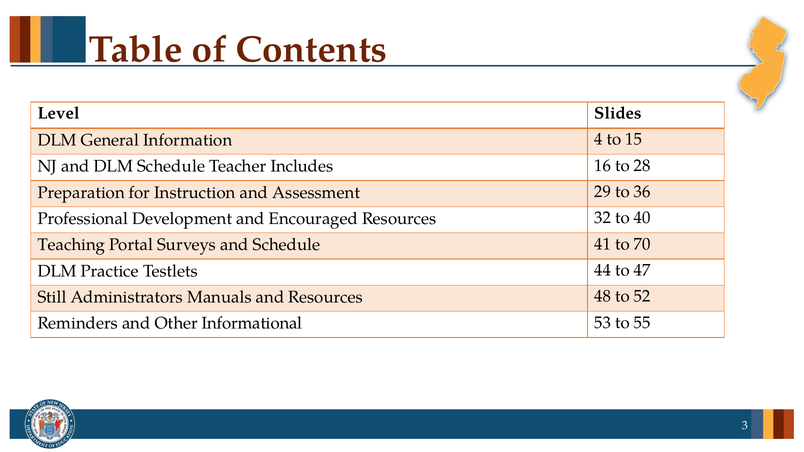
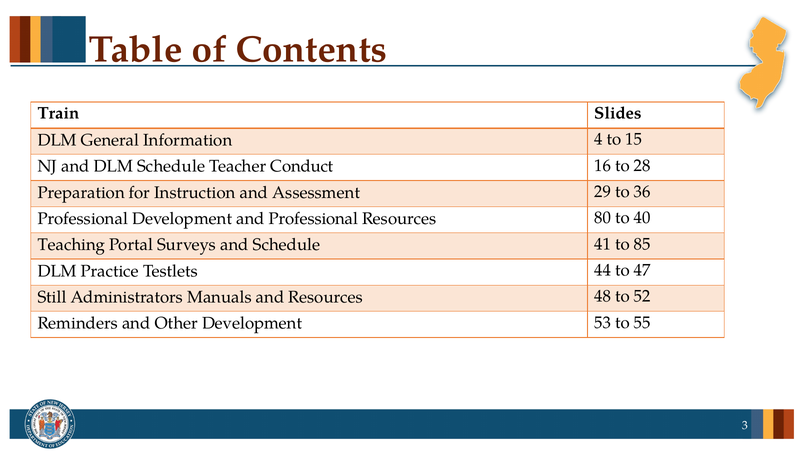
Level: Level -> Train
Includes: Includes -> Conduct
and Encouraged: Encouraged -> Professional
32: 32 -> 80
70: 70 -> 85
Other Informational: Informational -> Development
